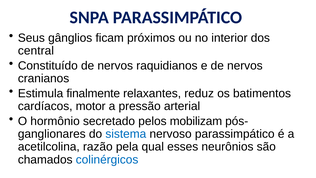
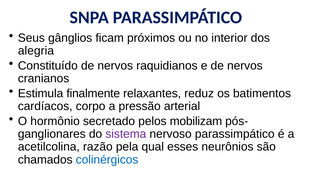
central: central -> alegria
motor: motor -> corpo
sistema colour: blue -> purple
